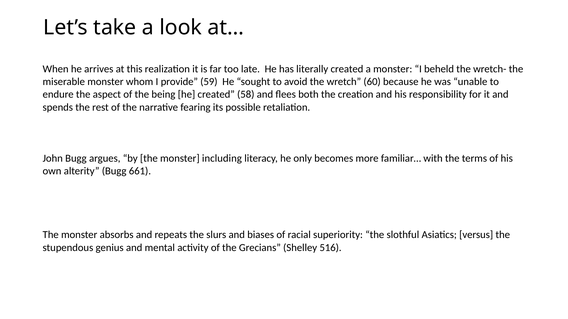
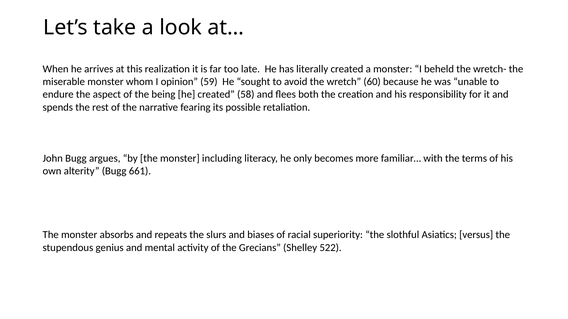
provide: provide -> opinion
516: 516 -> 522
